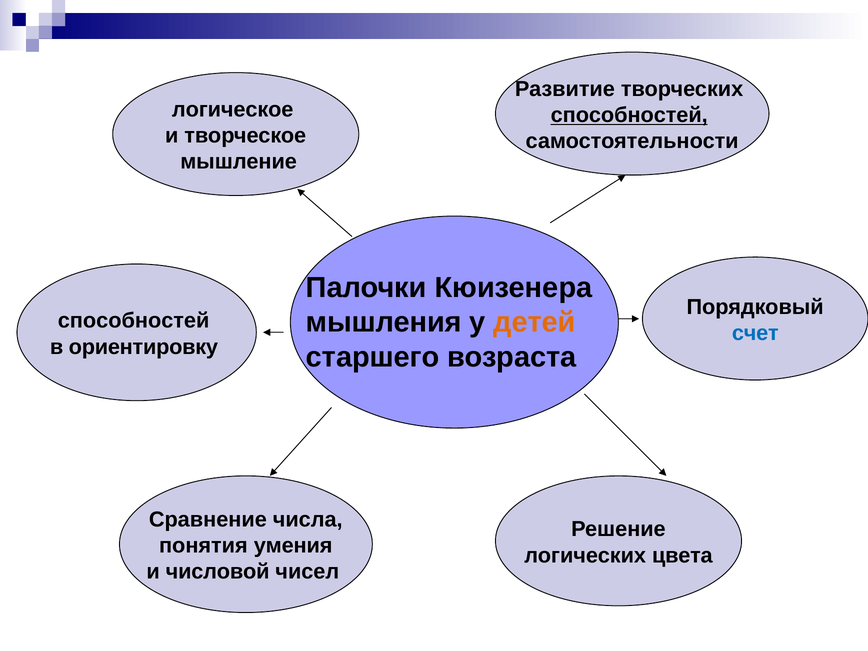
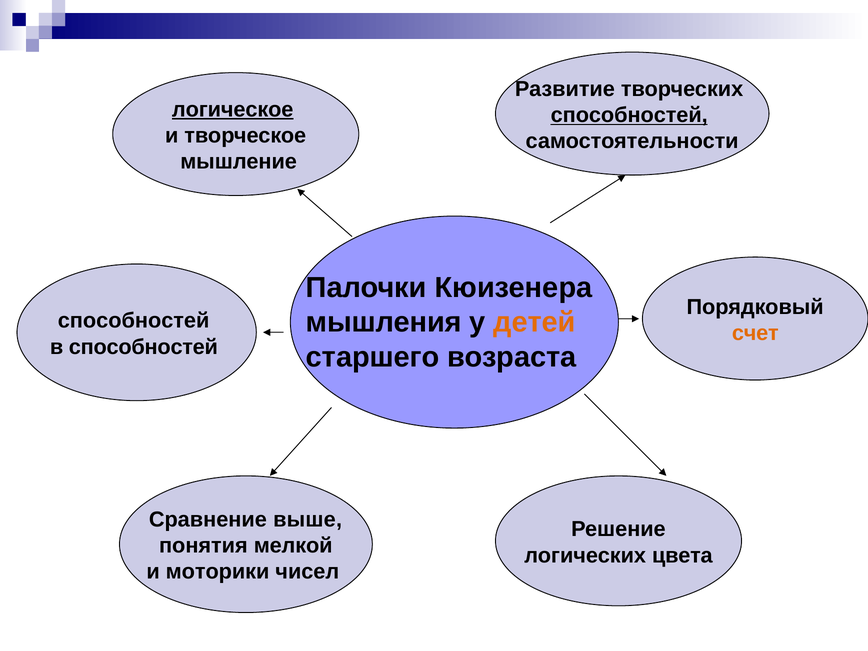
логическое underline: none -> present
счет colour: blue -> orange
в ориентировку: ориентировку -> способностей
числа: числа -> выше
умения: умения -> мелкой
числовой: числовой -> моторики
